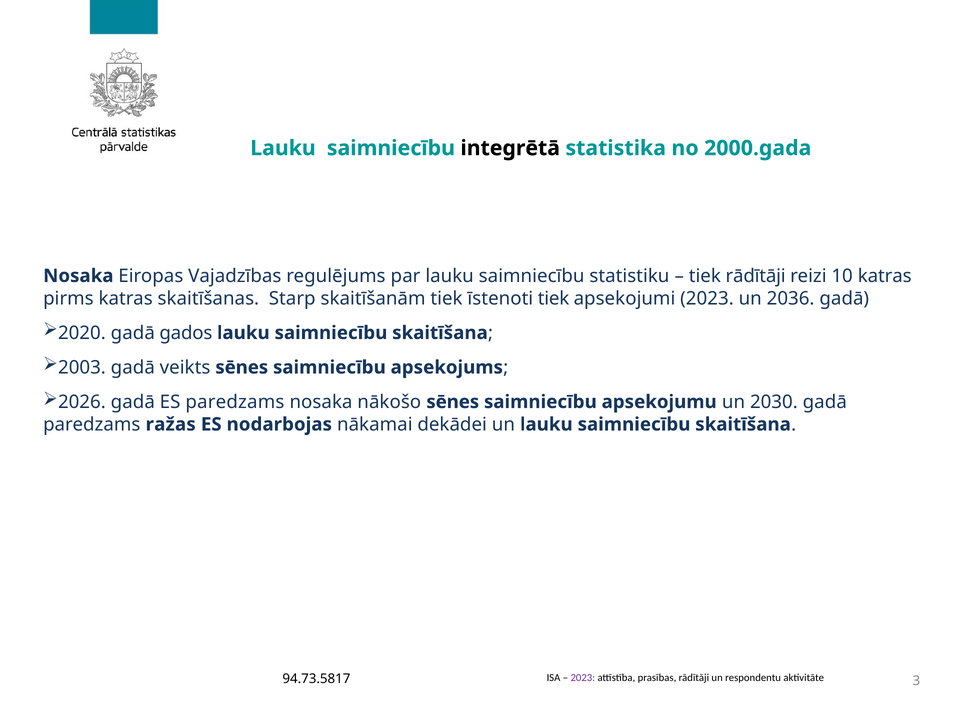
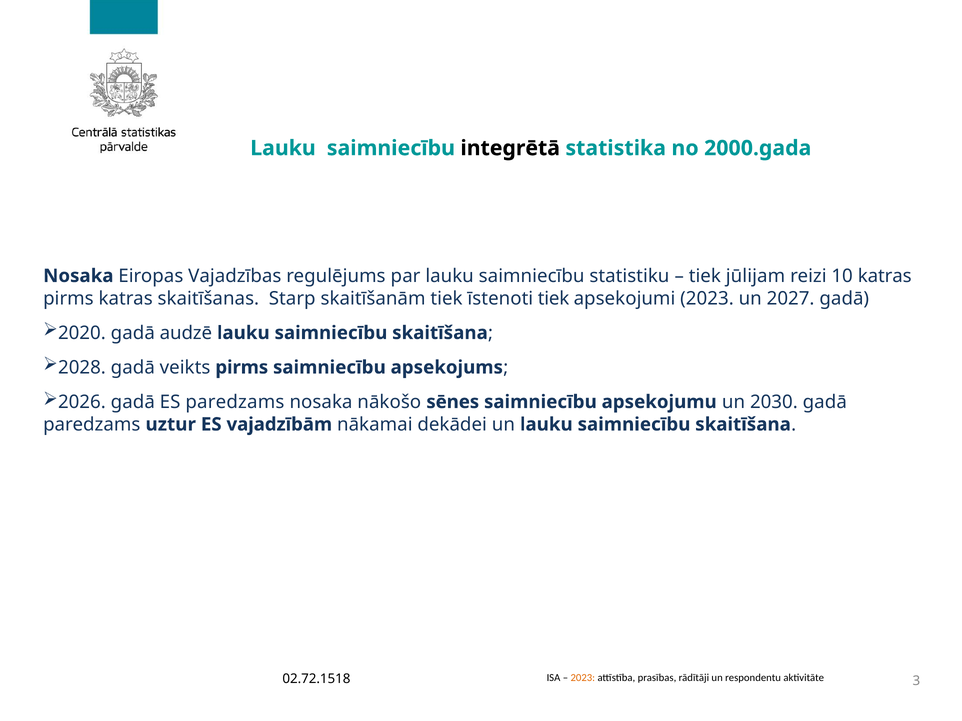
tiek rādītāji: rādītāji -> jūlijam
2036: 2036 -> 2027
gados: gados -> audzē
2003: 2003 -> 2028
veikts sēnes: sēnes -> pirms
ražas: ražas -> uztur
nodarbojas: nodarbojas -> vajadzībām
2023 at (583, 678) colour: purple -> orange
94.73.5817: 94.73.5817 -> 02.72.1518
